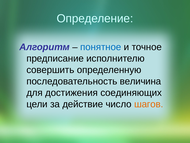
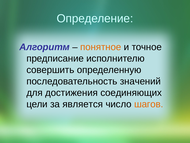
понятное colour: blue -> orange
величина: величина -> значений
действие: действие -> является
